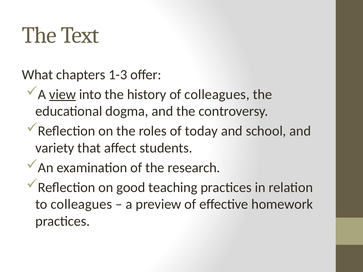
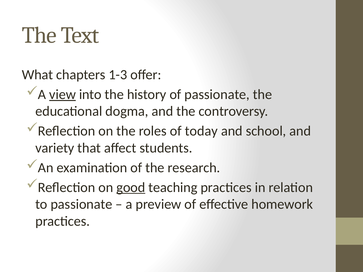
of colleagues: colleagues -> passionate
good underline: none -> present
to colleagues: colleagues -> passionate
